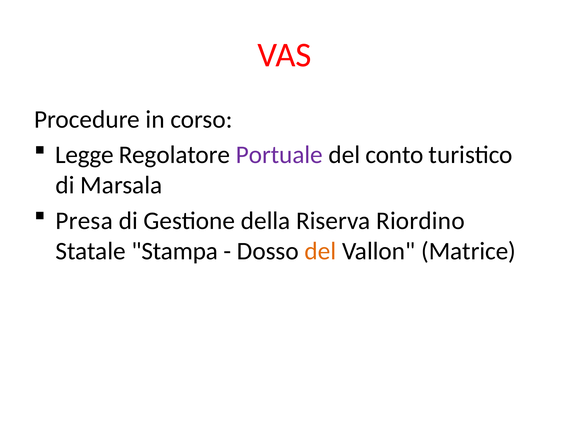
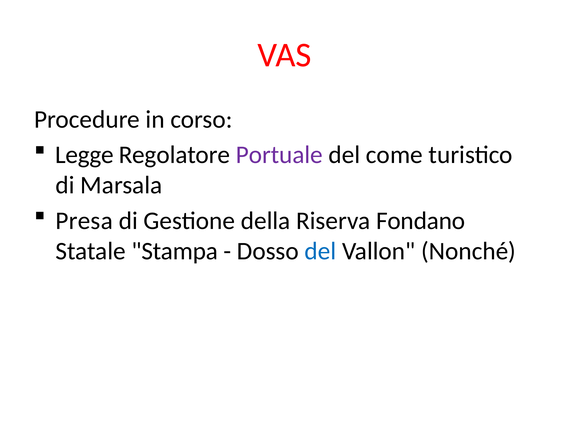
conto: conto -> come
Riordino: Riordino -> Fondano
del at (320, 251) colour: orange -> blue
Matrice: Matrice -> Nonché
